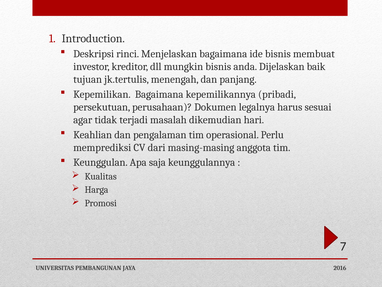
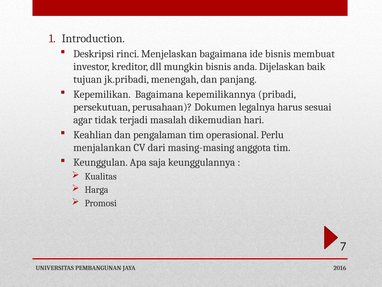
jk.tertulis: jk.tertulis -> jk.pribadi
memprediksi: memprediksi -> menjalankan
